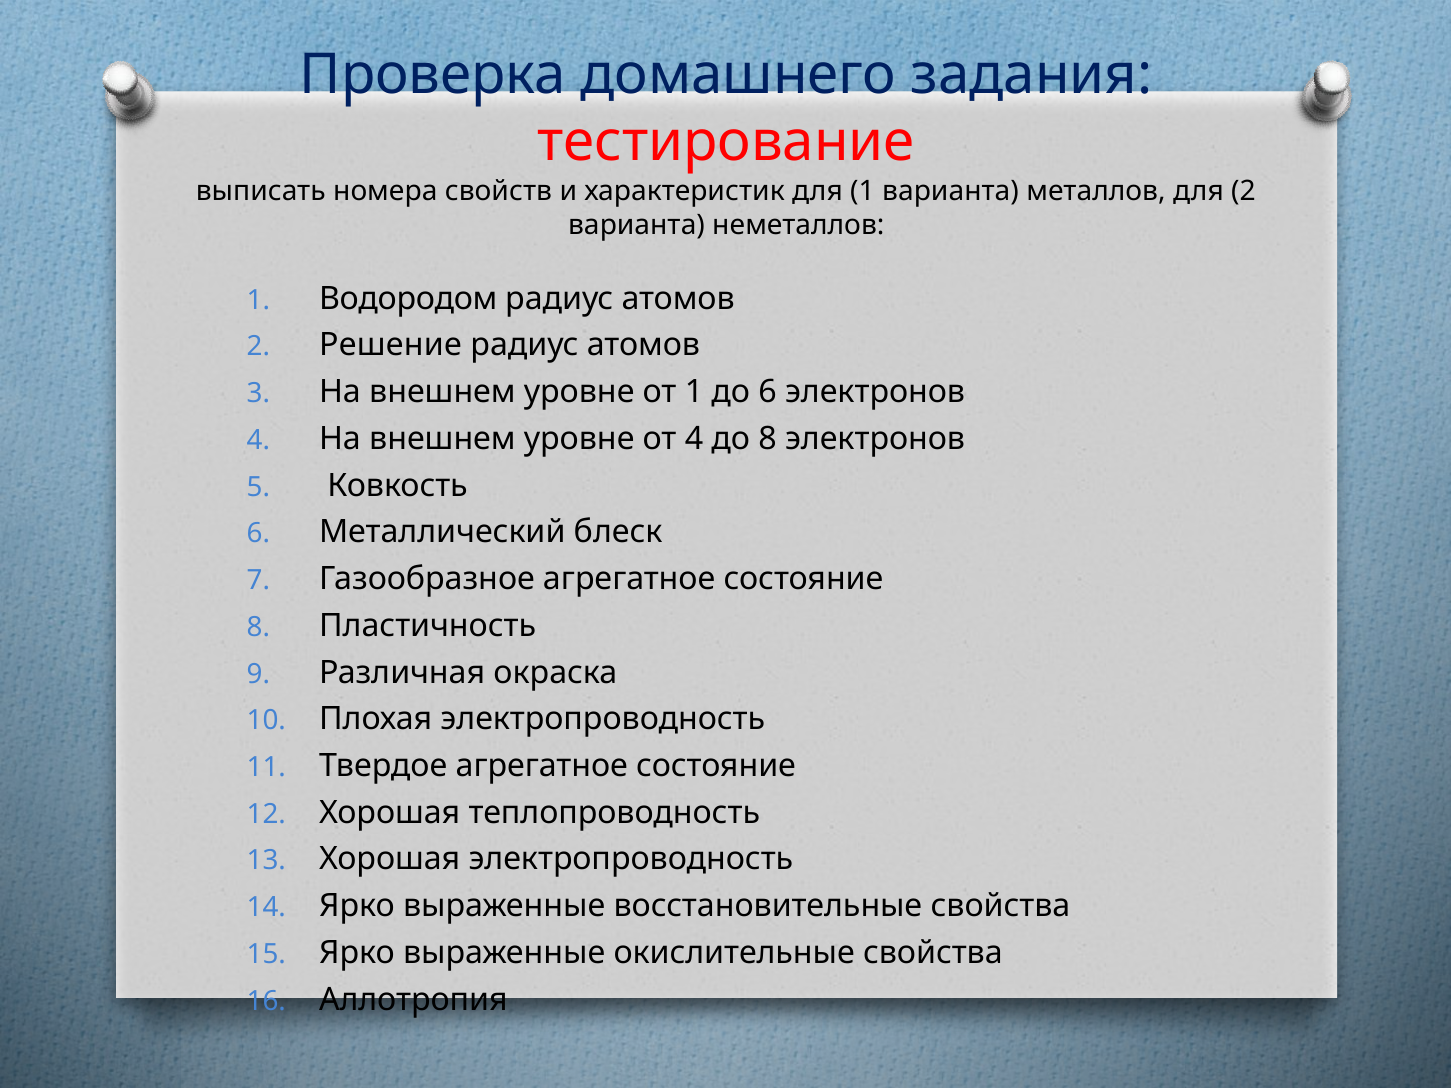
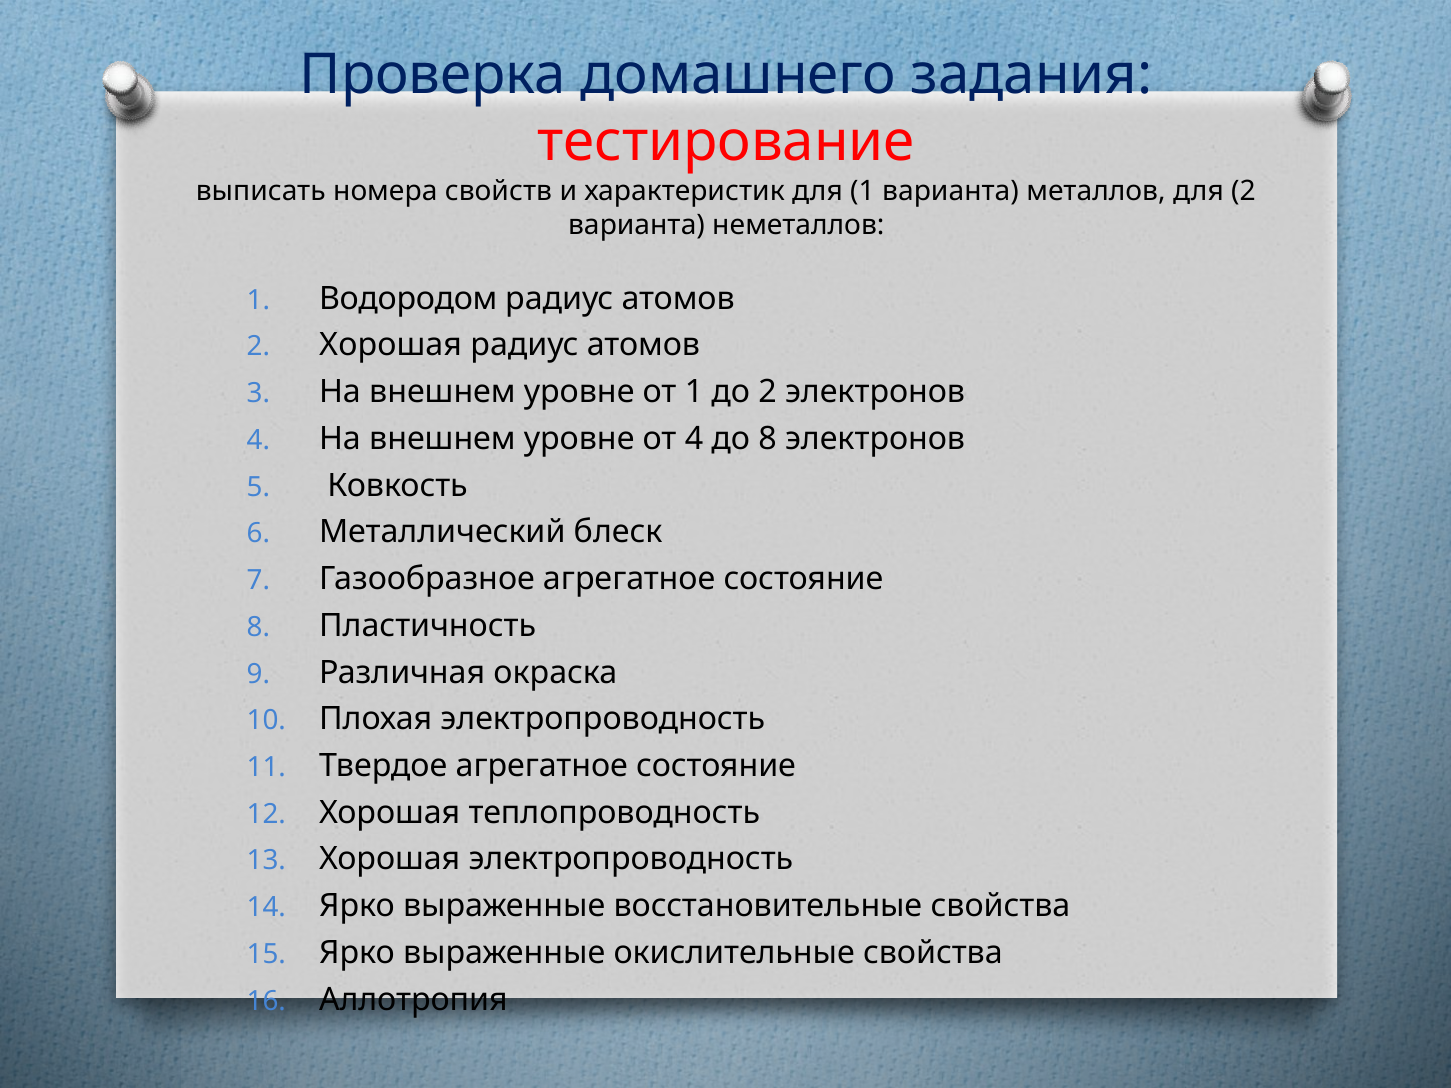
2 Решение: Решение -> Хорошая
до 6: 6 -> 2
